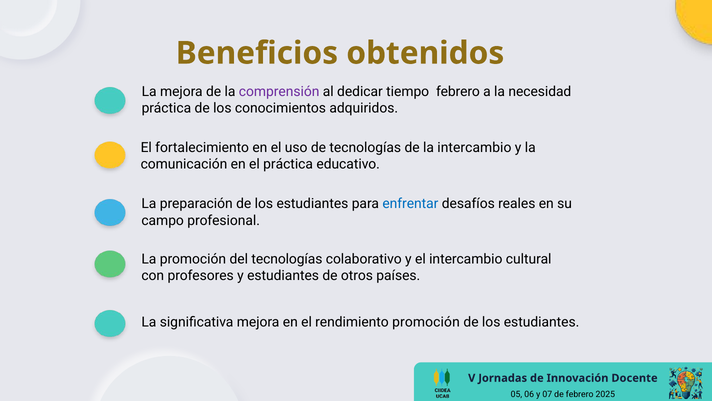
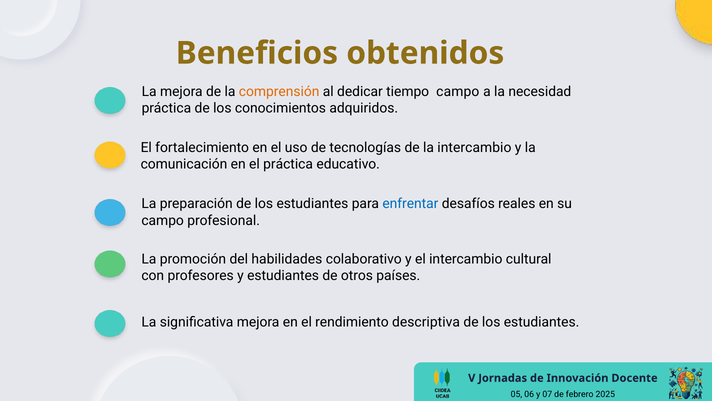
comprensión colour: purple -> orange
tiempo febrero: febrero -> campo
del tecnologías: tecnologías -> habilidades
rendimiento promoción: promoción -> descriptiva
